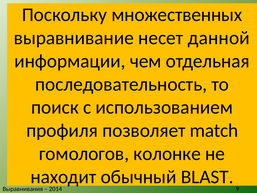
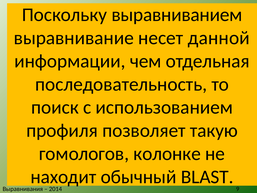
множественных: множественных -> выравниванием
match: match -> такую
